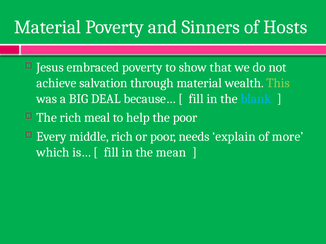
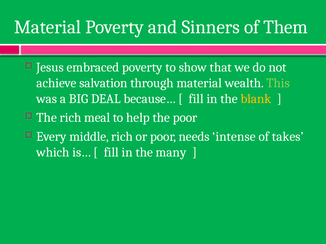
Hosts: Hosts -> Them
blank colour: light blue -> yellow
explain: explain -> intense
more: more -> takes
mean: mean -> many
